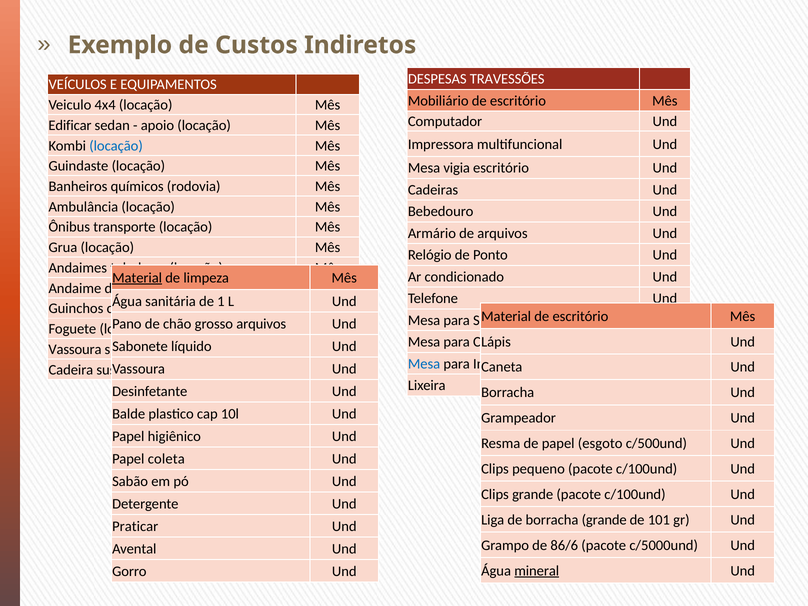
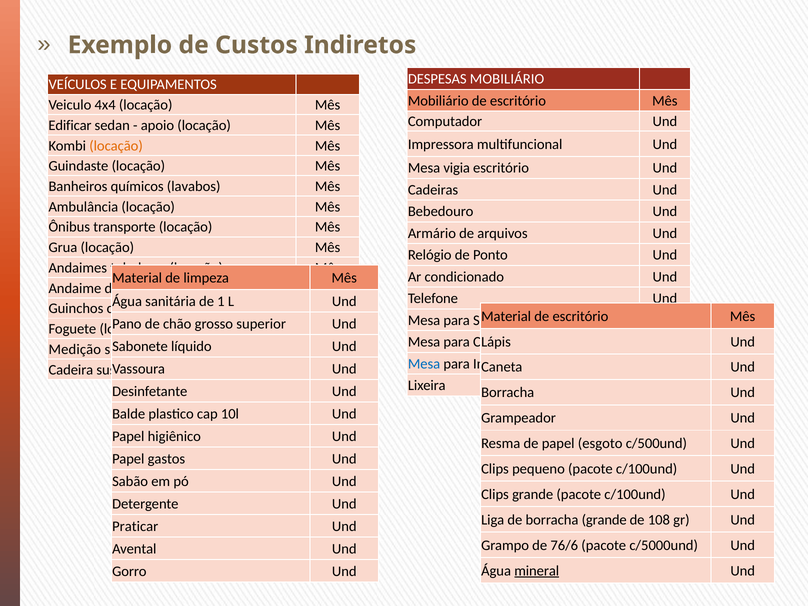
DESPESAS TRAVESSÕES: TRAVESSÕES -> MOBILIÁRIO
locação at (116, 146) colour: blue -> orange
rodovia: rodovia -> lavabos
Material at (137, 278) underline: present -> none
grosso arquivos: arquivos -> superior
Vassoura at (75, 349): Vassoura -> Medição
coleta: coleta -> gastos
101: 101 -> 108
86/6: 86/6 -> 76/6
